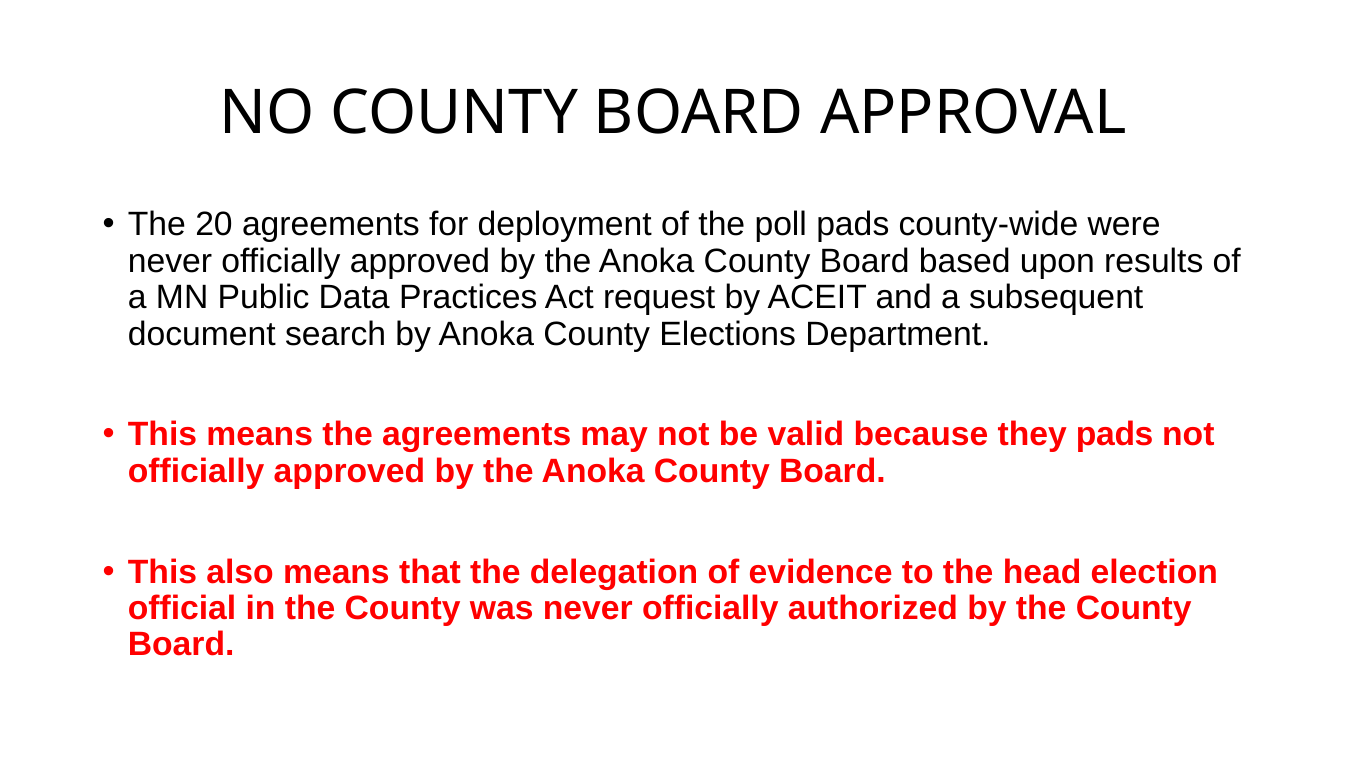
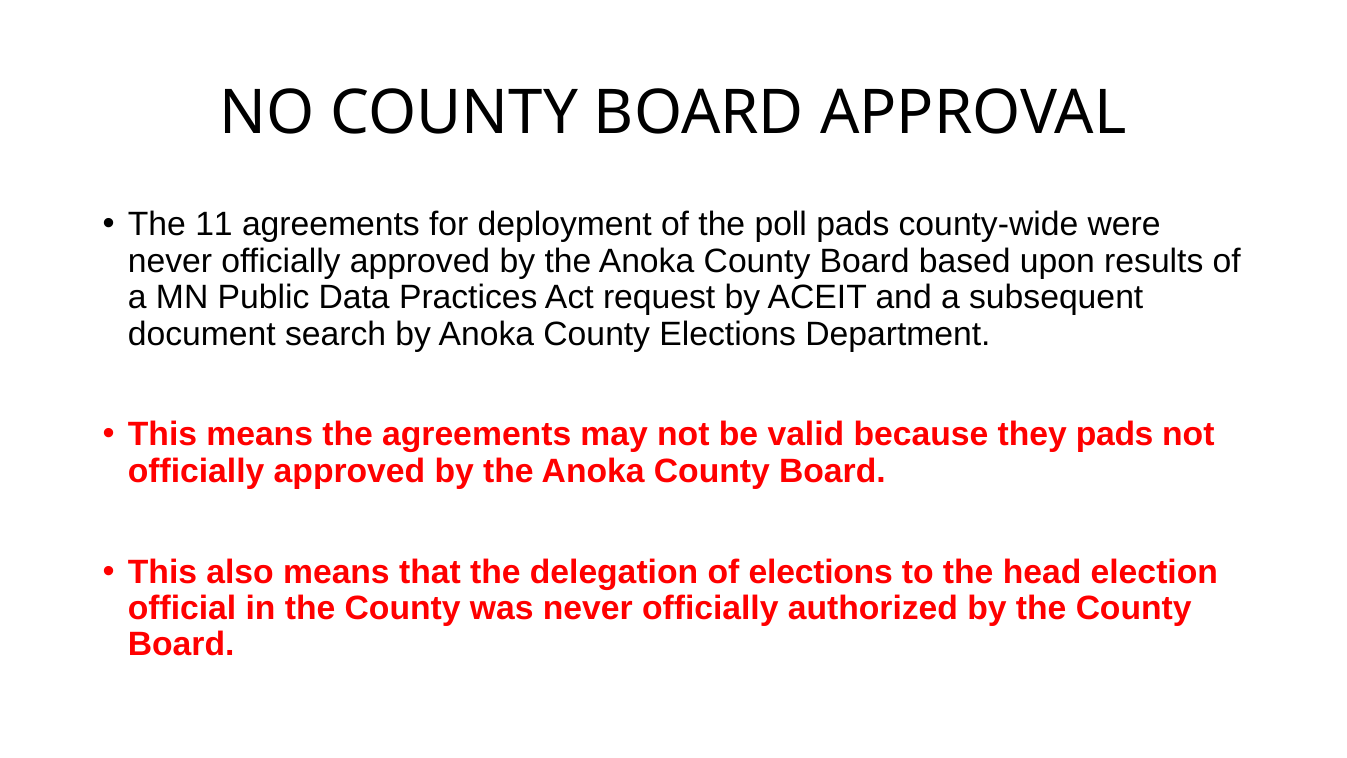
20: 20 -> 11
of evidence: evidence -> elections
